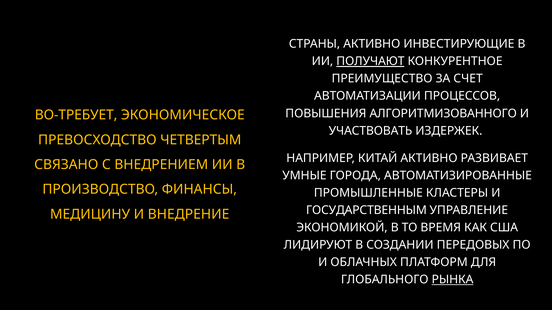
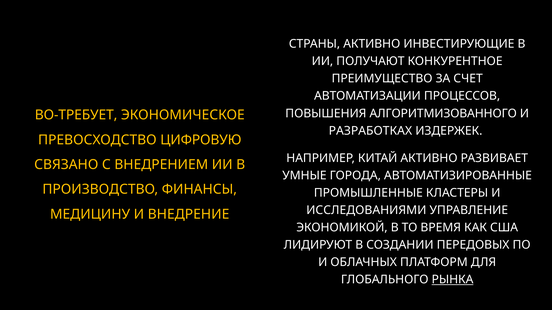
ПОЛУЧАЮТ underline: present -> none
УЧАСТВОВАТЬ: УЧАСТВОВАТЬ -> РАЗРАБОТКАХ
ЧЕТВЕРТЫМ: ЧЕТВЕРТЫМ -> ЦИФРОВУЮ
ГОСУДАРСТВЕННЫМ: ГОСУДАРСТВЕННЫМ -> ИССЛЕДОВАНИЯМИ
